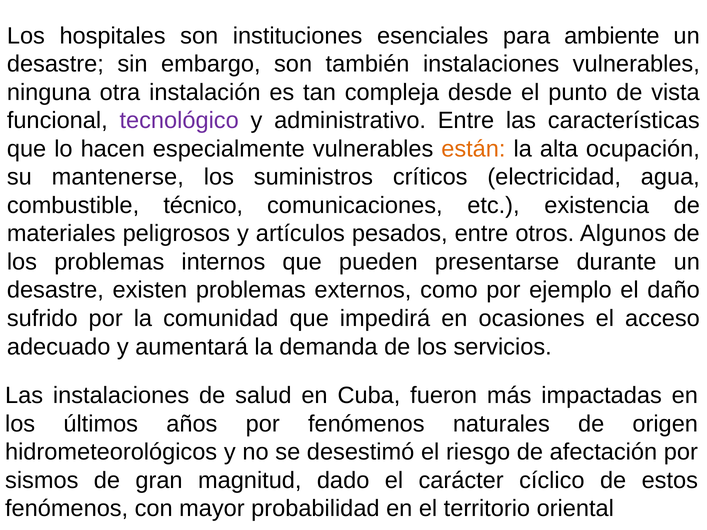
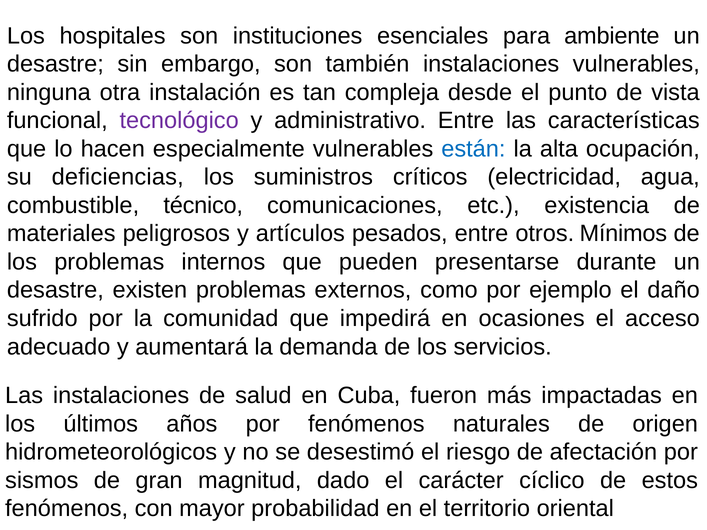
están colour: orange -> blue
mantenerse: mantenerse -> deficiencias
Algunos: Algunos -> Mínimos
